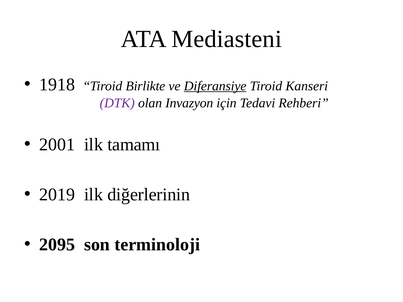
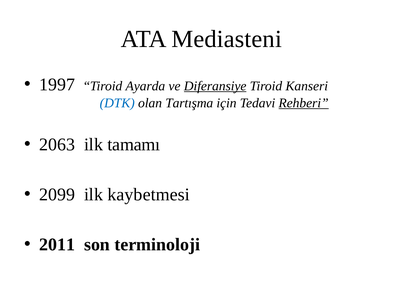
1918: 1918 -> 1997
Birlikte: Birlikte -> Ayarda
DTK colour: purple -> blue
Invazyon: Invazyon -> Tartışma
Rehberi underline: none -> present
2001: 2001 -> 2063
2019: 2019 -> 2099
diğerlerinin: diğerlerinin -> kaybetmesi
2095: 2095 -> 2011
